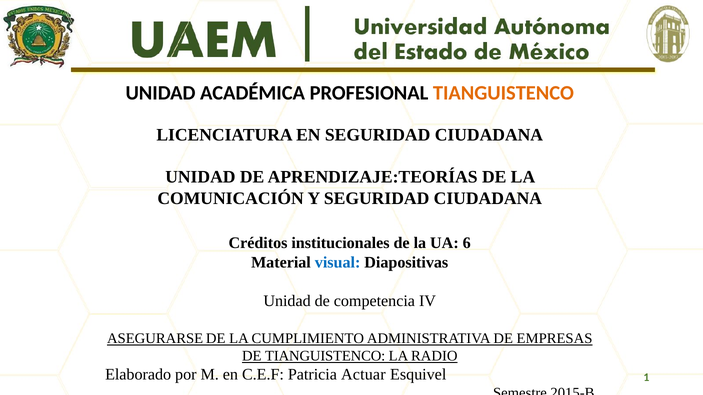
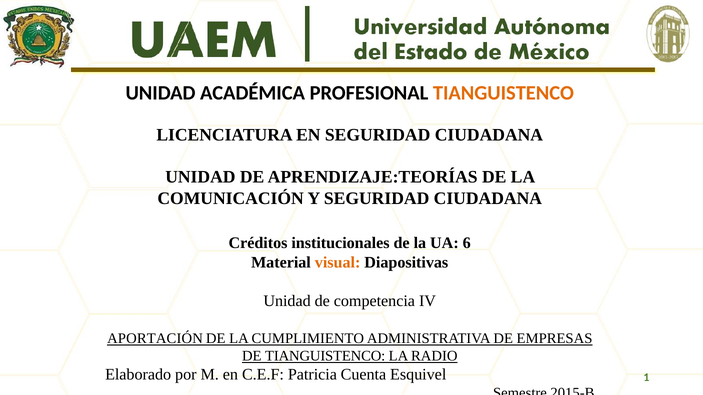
visual colour: blue -> orange
ASEGURARSE: ASEGURARSE -> APORTACIÓN
Actuar: Actuar -> Cuenta
